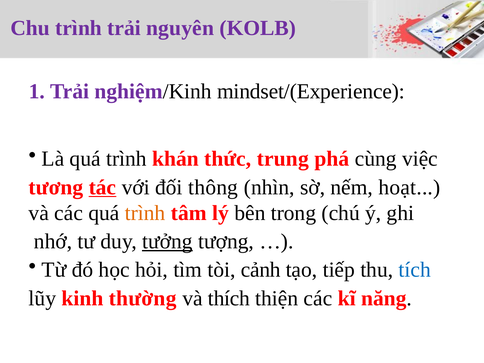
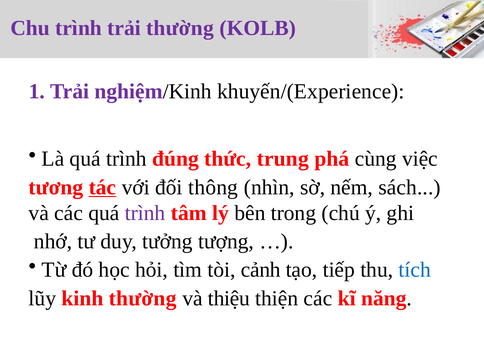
trải nguyên: nguyên -> thường
mindset/(Experience: mindset/(Experience -> khuyến/(Experience
khán: khán -> đúng
hoạt: hoạt -> sách
trình at (145, 213) colour: orange -> purple
tưởng underline: present -> none
thích: thích -> thiệu
